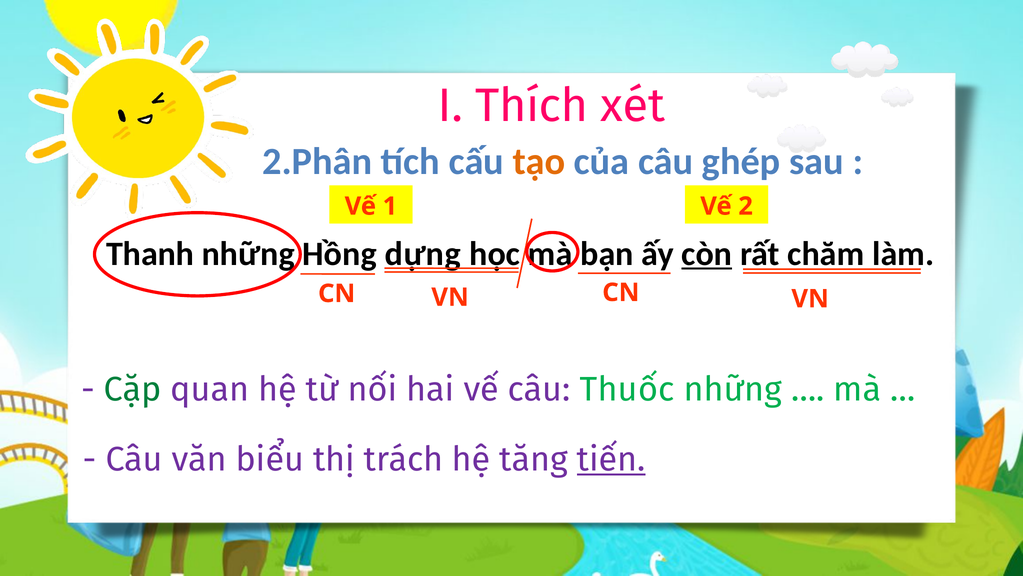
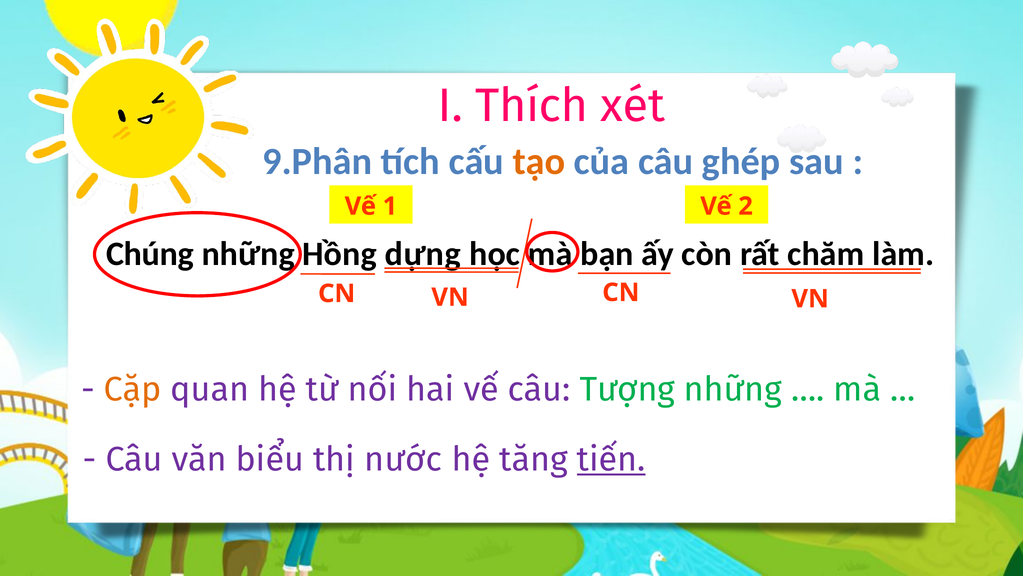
2.Phân: 2.Phân -> 9.Phân
Thanh: Thanh -> Chúng
còn underline: present -> none
Cặp colour: green -> orange
Thuốc: Thuốc -> Tượng
trách: trách -> nước
